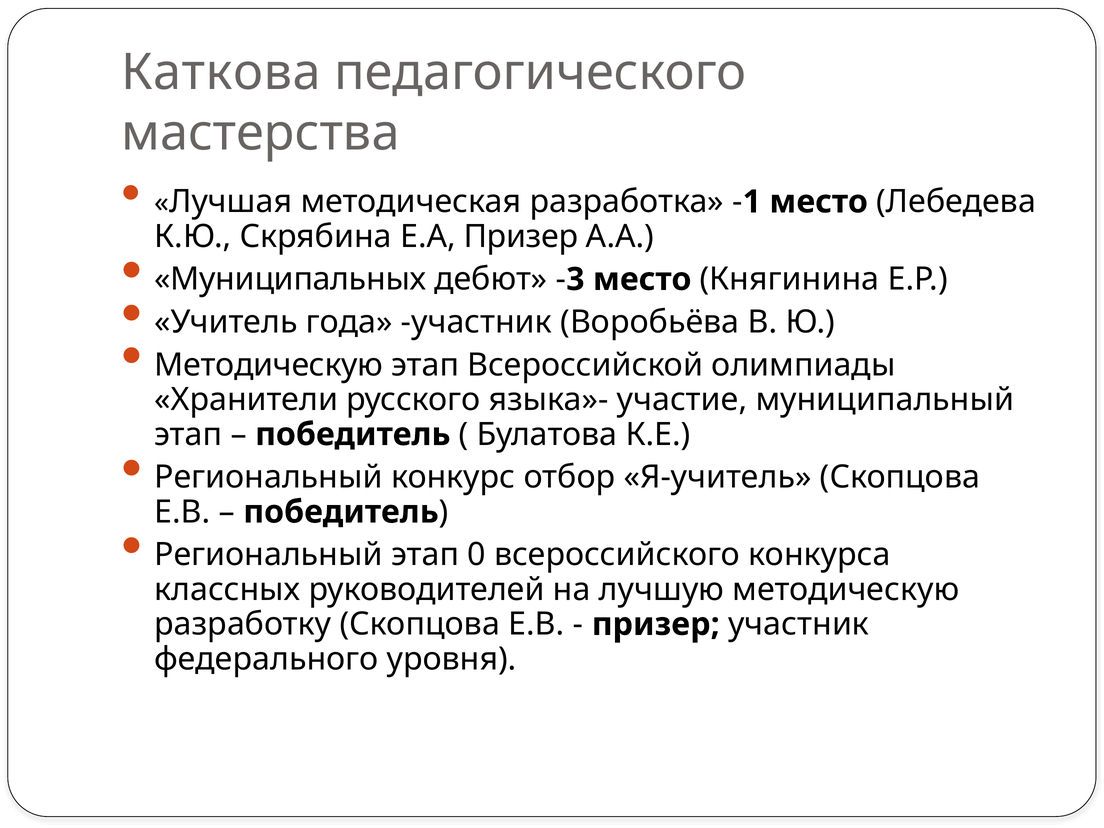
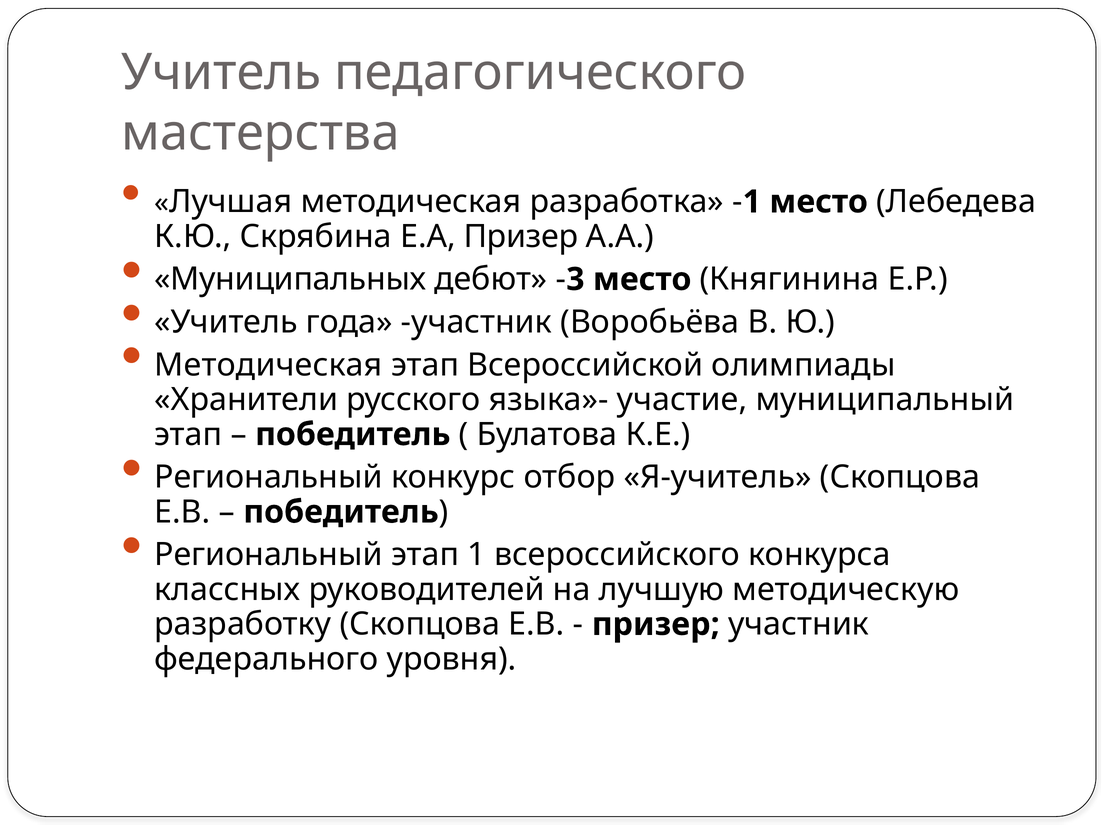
Каткова at (221, 73): Каткова -> Учитель
Методическую at (269, 365): Методическую -> Методическая
этап 0: 0 -> 1
